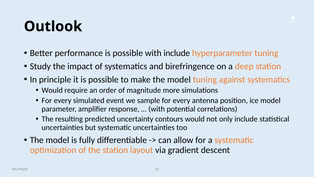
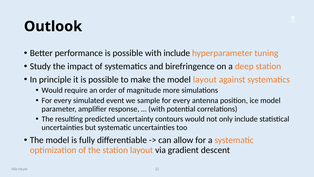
model tuning: tuning -> layout
